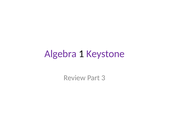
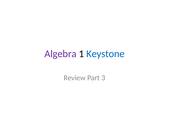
Keystone colour: purple -> blue
